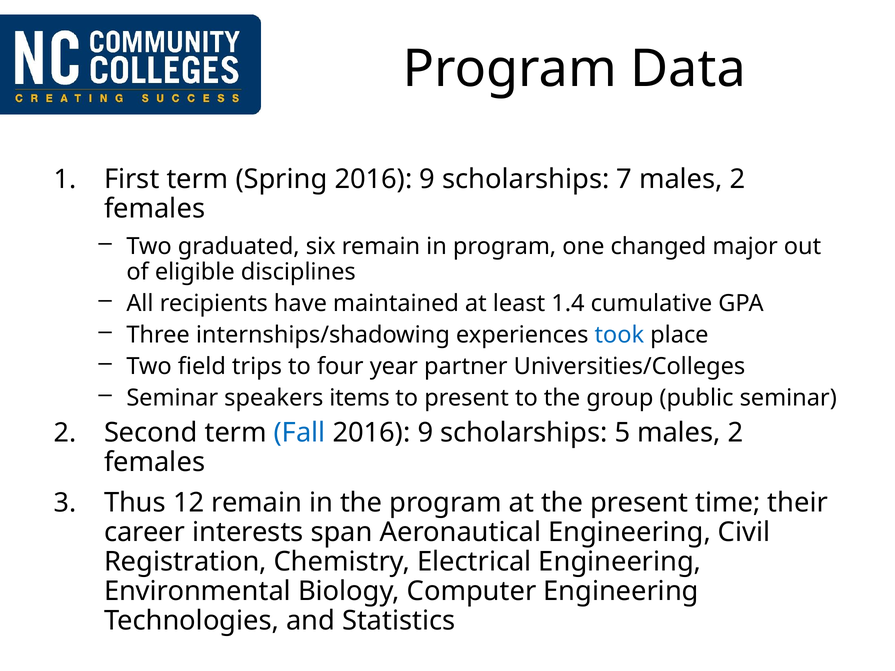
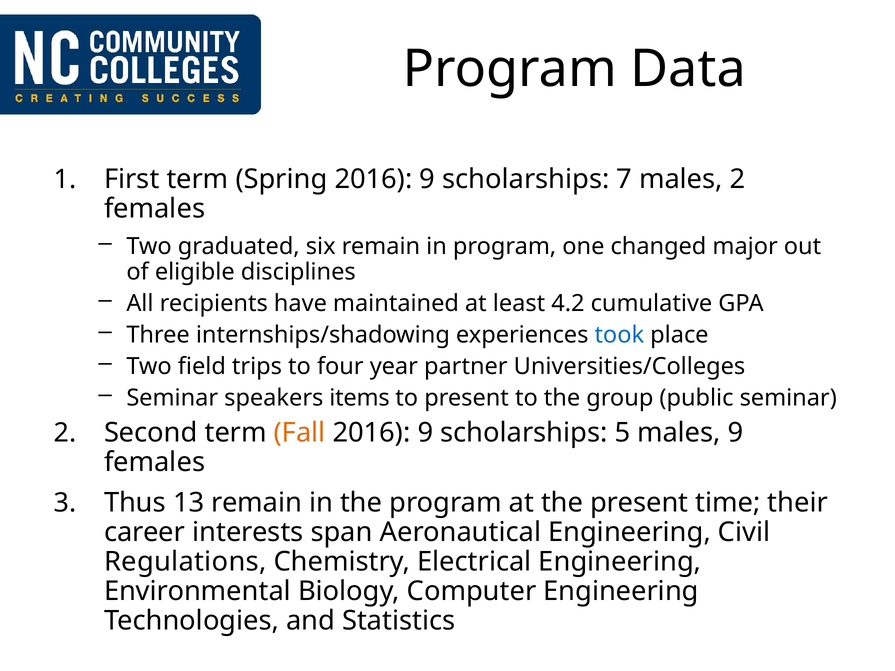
1.4: 1.4 -> 4.2
Fall colour: blue -> orange
5 males 2: 2 -> 9
12: 12 -> 13
Registration: Registration -> Regulations
